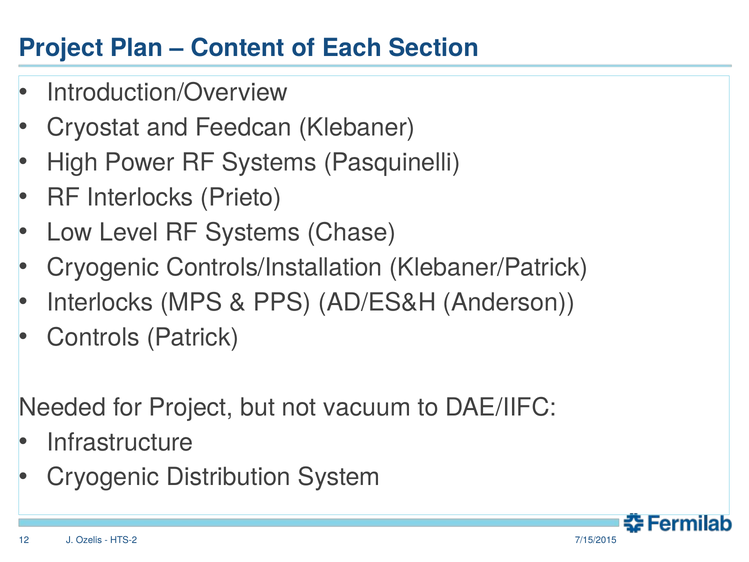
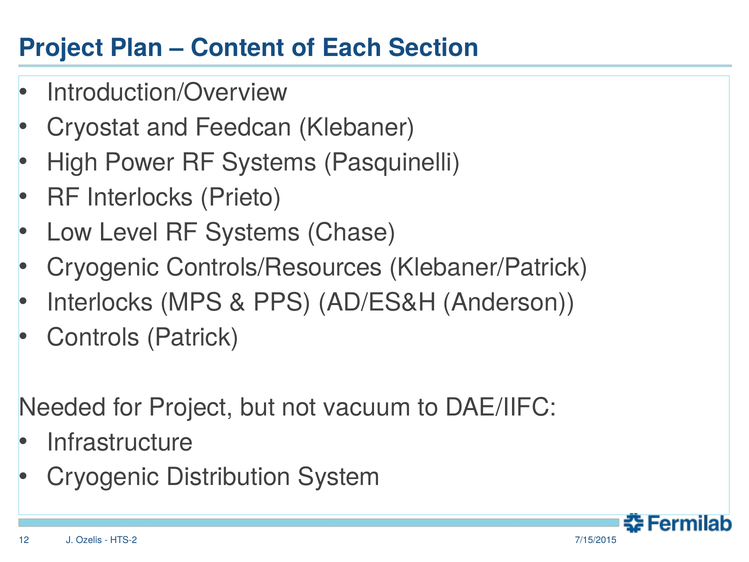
Controls/Installation: Controls/Installation -> Controls/Resources
